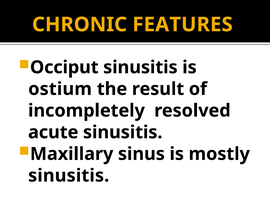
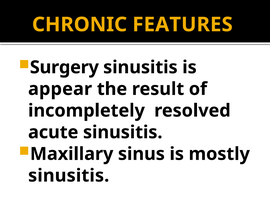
Occiput: Occiput -> Surgery
ostium: ostium -> appear
